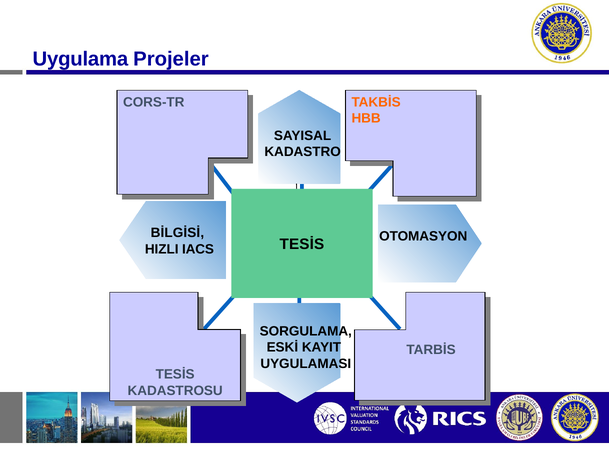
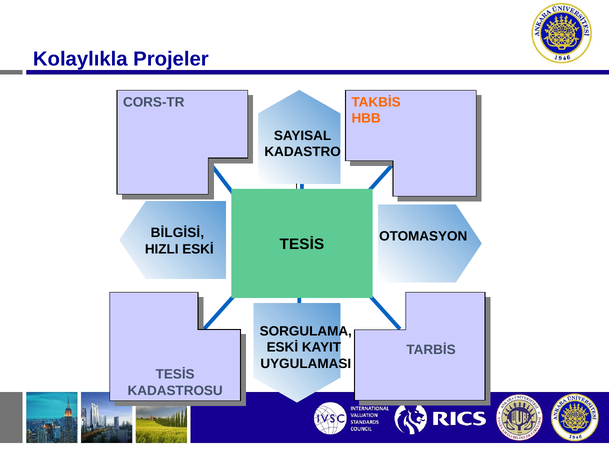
Uygulama: Uygulama -> Kolaylıkla
HIZLI IACS: IACS -> ESKİ
